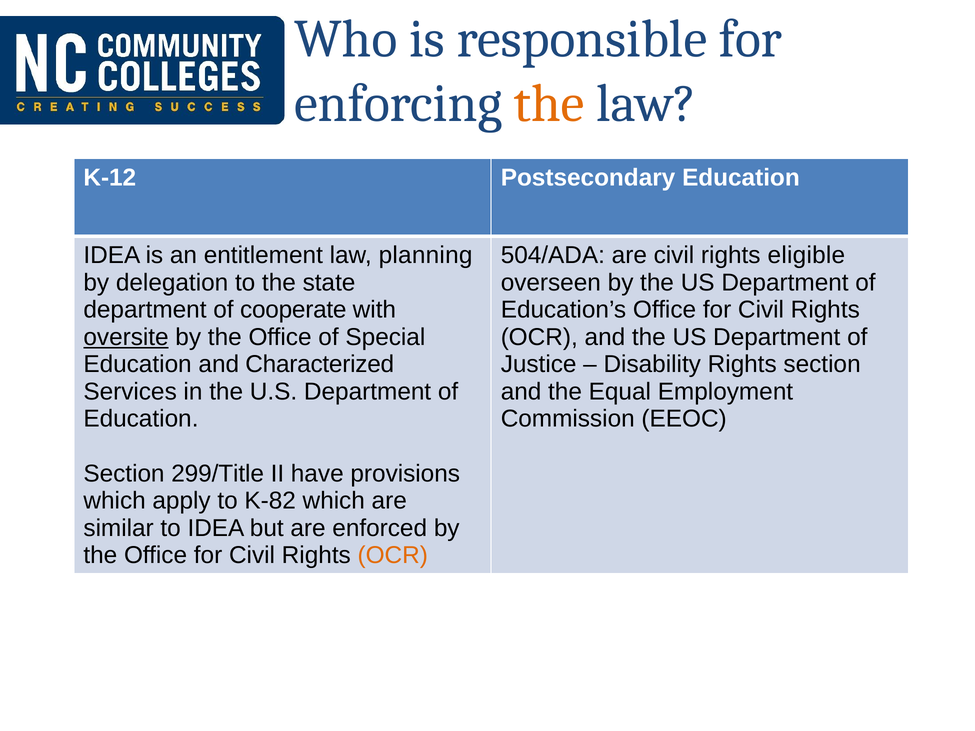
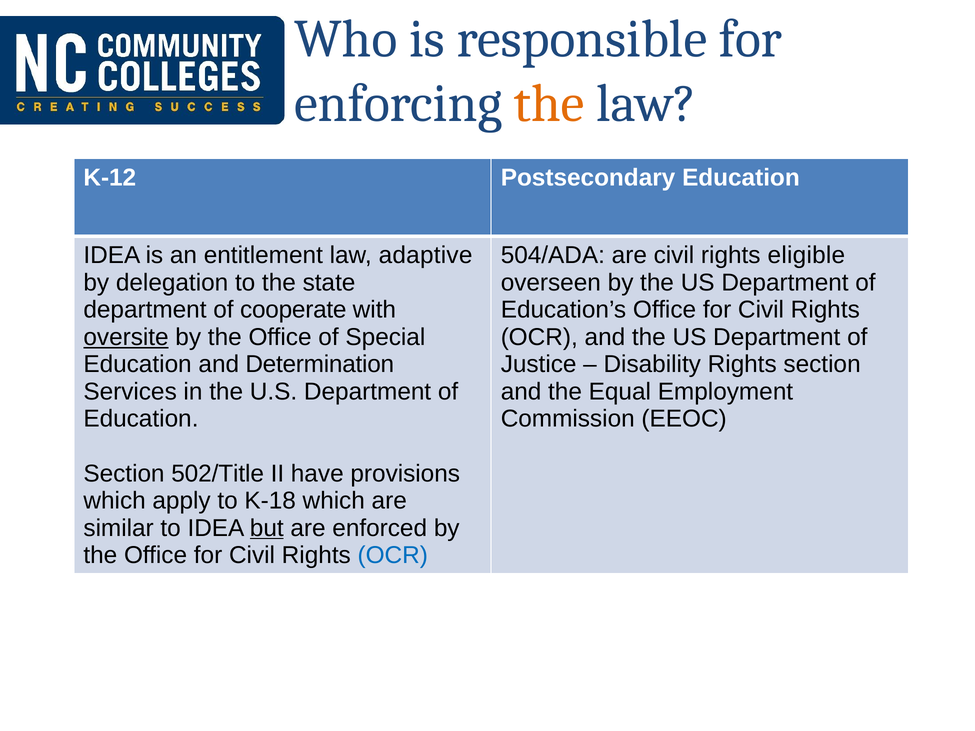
planning: planning -> adaptive
Characterized: Characterized -> Determination
299/Title: 299/Title -> 502/Title
K-82: K-82 -> K-18
but underline: none -> present
OCR at (393, 555) colour: orange -> blue
